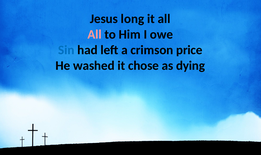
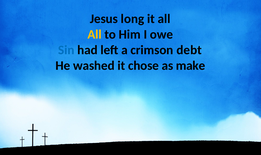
All at (95, 34) colour: pink -> yellow
price: price -> debt
dying: dying -> make
